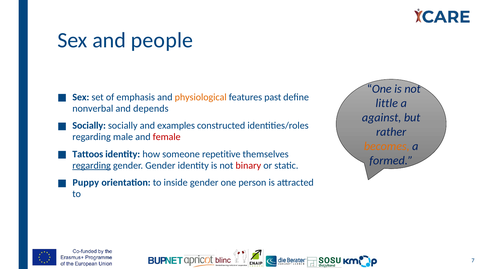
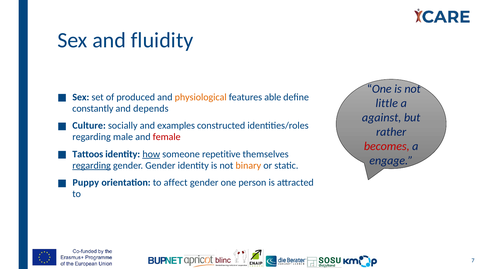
people: people -> fluidity
emphasis: emphasis -> produced
past: past -> able
nonverbal: nonverbal -> constantly
Socially at (89, 126): Socially -> Culture
becomes colour: orange -> red
how underline: none -> present
formed: formed -> engage
binary colour: red -> orange
inside: inside -> affect
